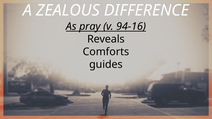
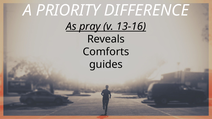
ZEALOUS: ZEALOUS -> PRIORITY
94-16: 94-16 -> 13-16
